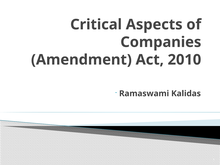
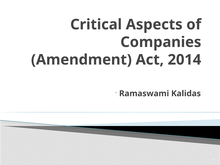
2010: 2010 -> 2014
